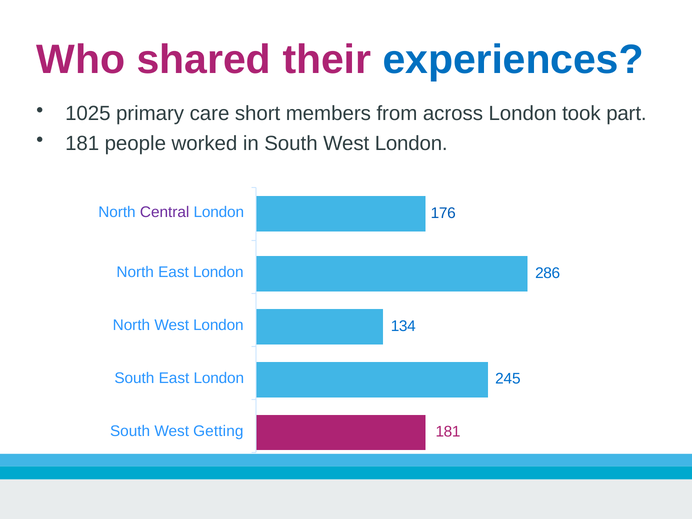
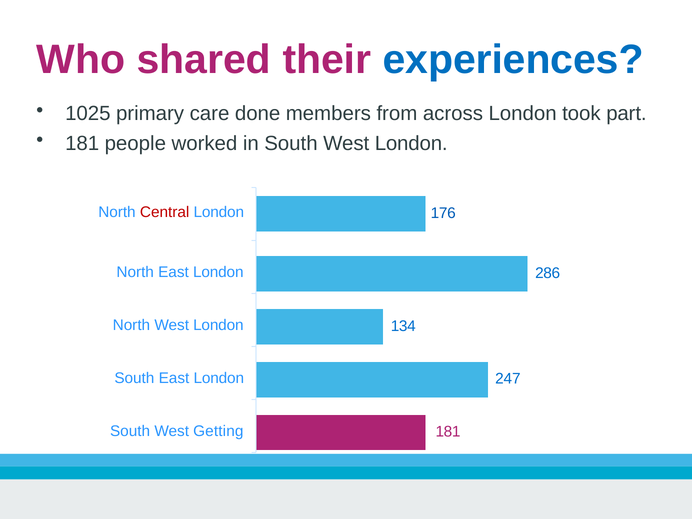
short: short -> done
Central colour: purple -> red
245: 245 -> 247
